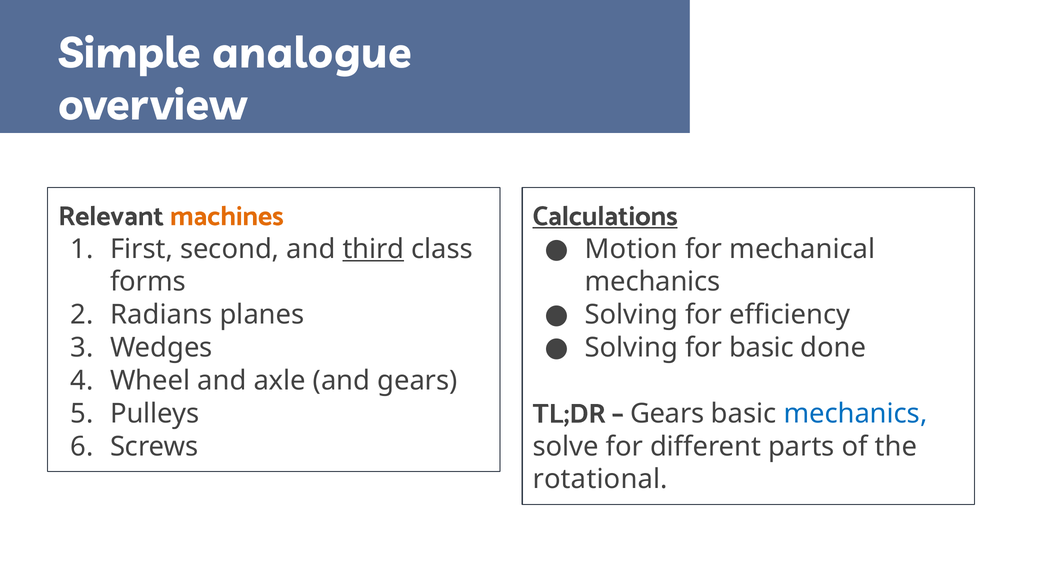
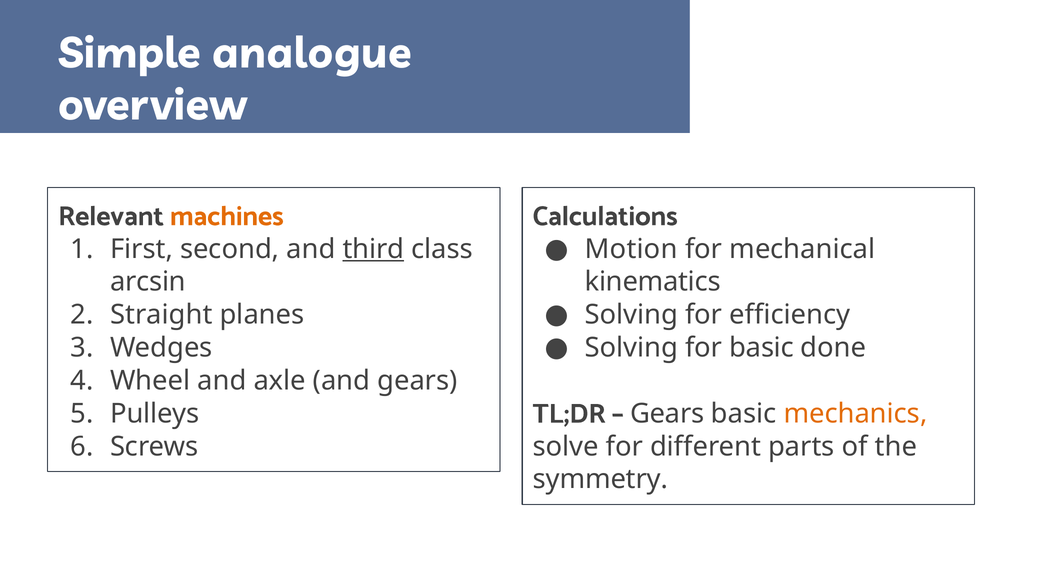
Calculations underline: present -> none
forms: forms -> arcsin
mechanics at (653, 282): mechanics -> kinematics
Radians: Radians -> Straight
mechanics at (856, 414) colour: blue -> orange
rotational: rotational -> symmetry
